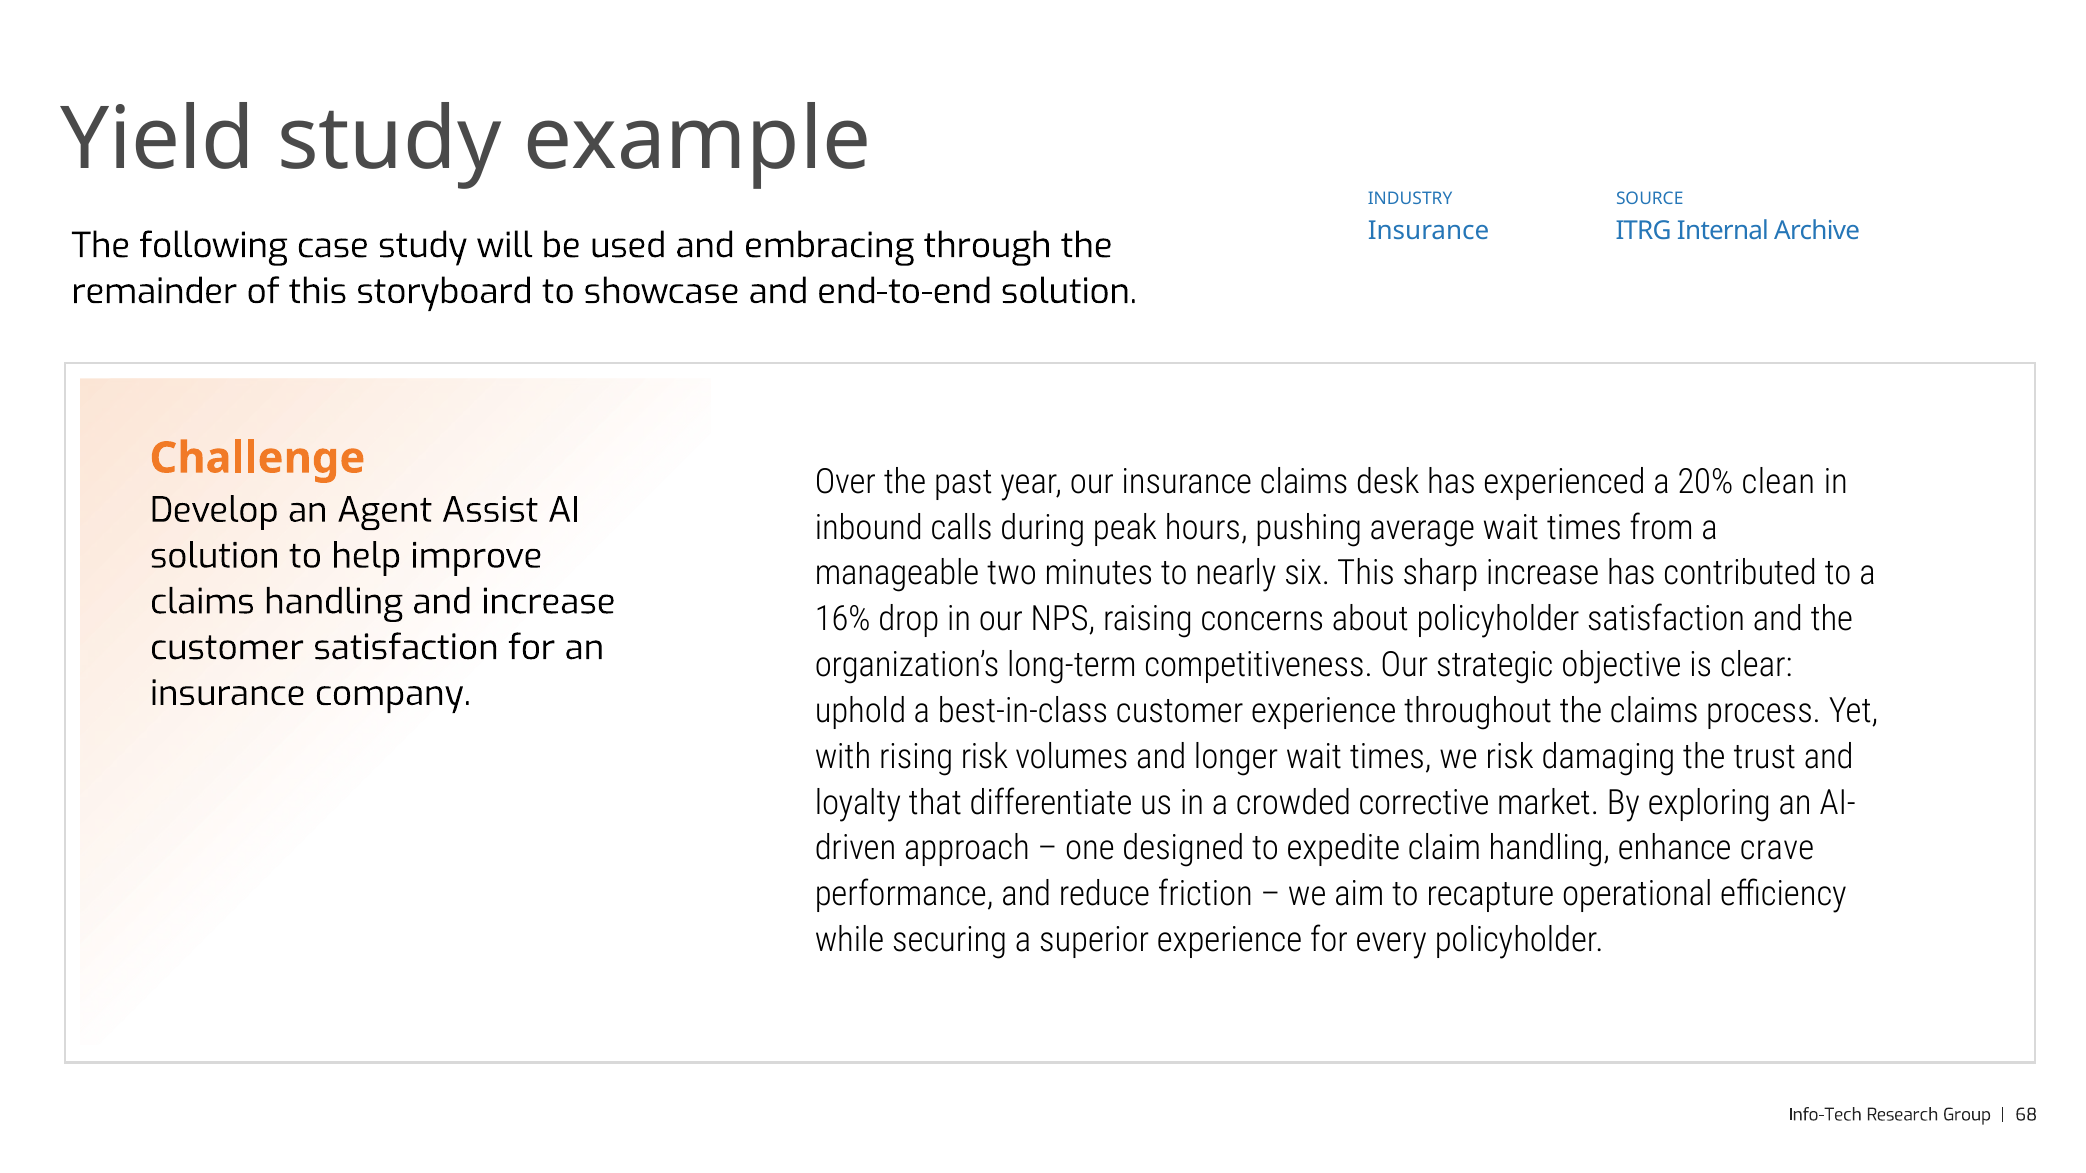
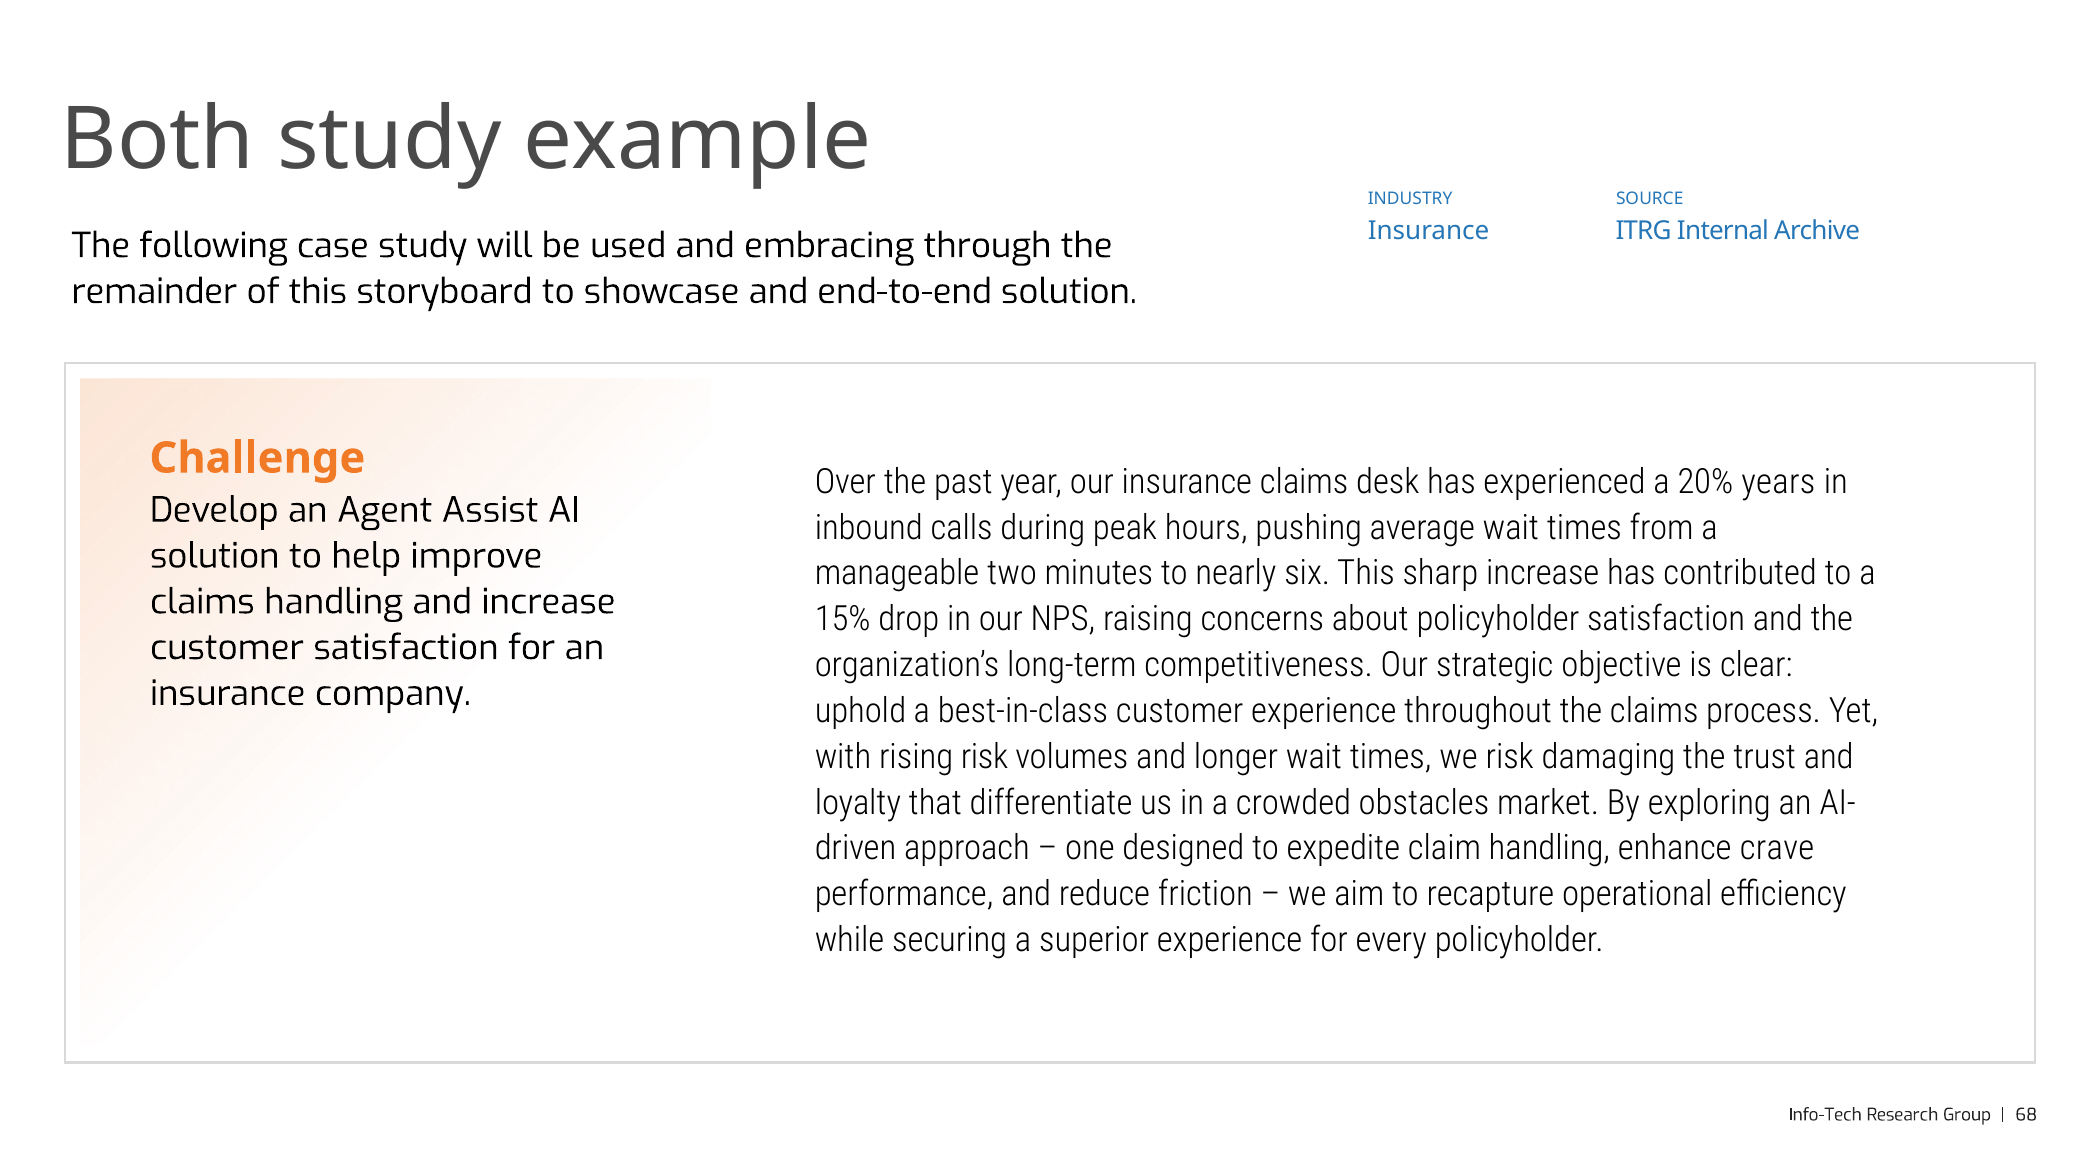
Yield: Yield -> Both
clean: clean -> years
16%: 16% -> 15%
corrective: corrective -> obstacles
